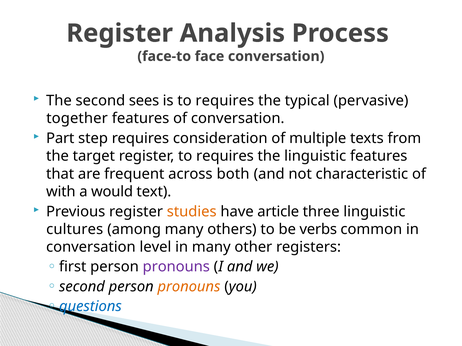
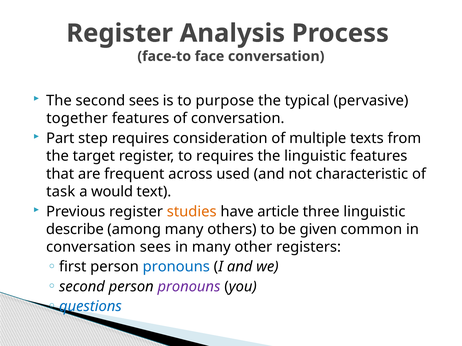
is to requires: requires -> purpose
both: both -> used
with: with -> task
cultures: cultures -> describe
verbs: verbs -> given
conversation level: level -> sees
pronouns at (176, 267) colour: purple -> blue
pronouns at (189, 287) colour: orange -> purple
